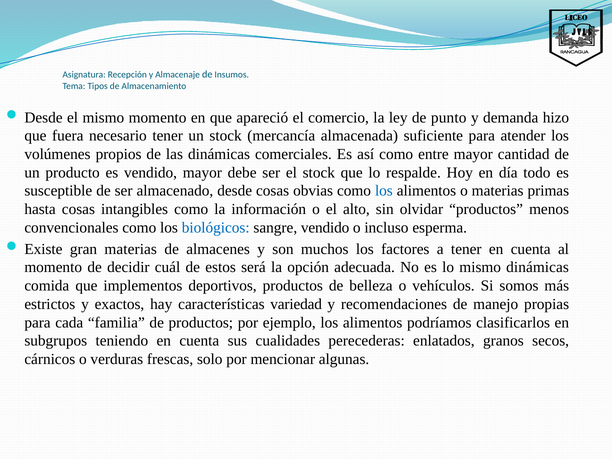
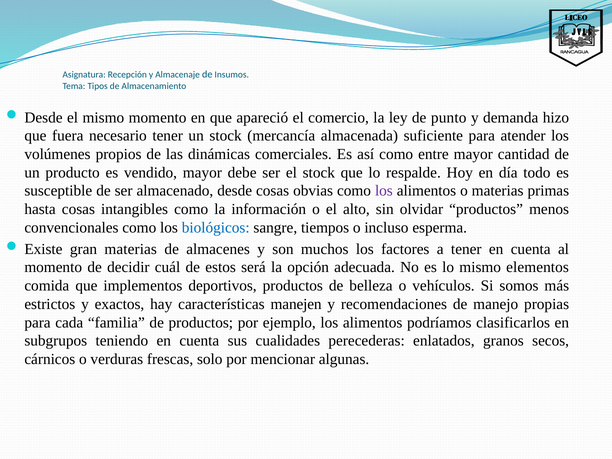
los at (384, 191) colour: blue -> purple
sangre vendido: vendido -> tiempos
mismo dinámicas: dinámicas -> elementos
variedad: variedad -> manejen
